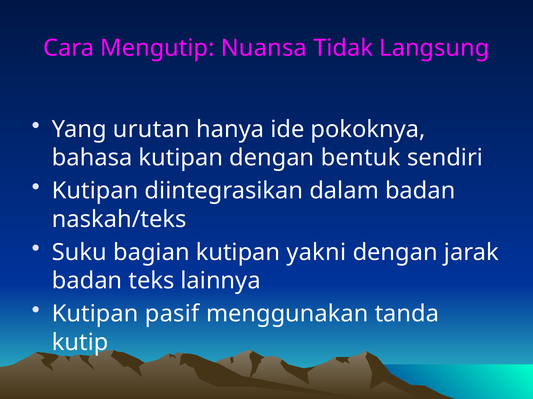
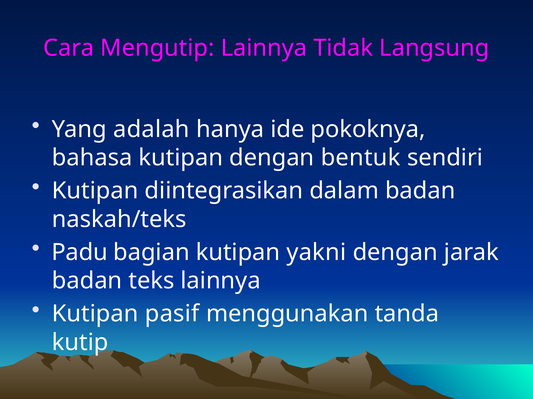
Mengutip Nuansa: Nuansa -> Lainnya
urutan: urutan -> adalah
Suku: Suku -> Padu
